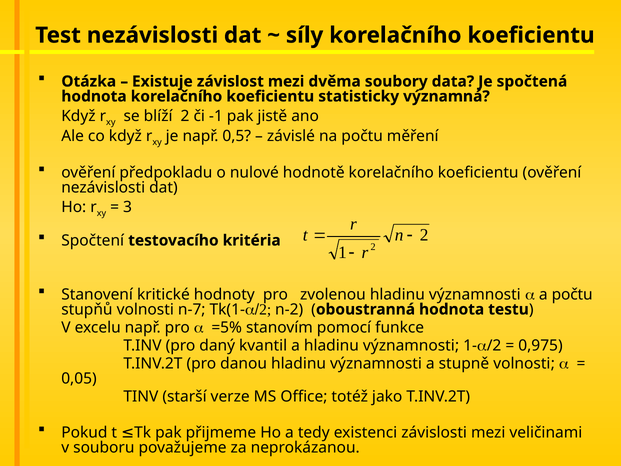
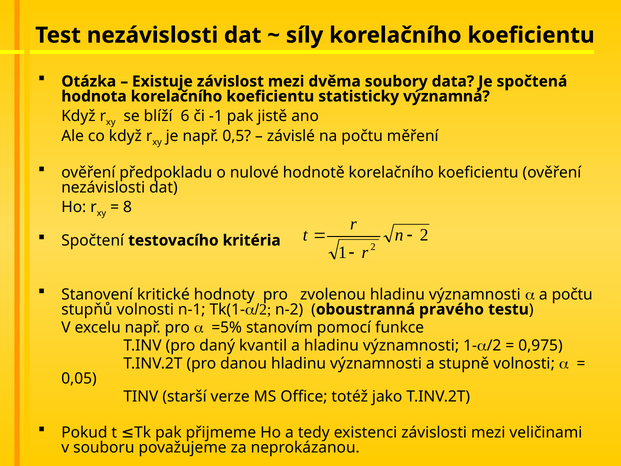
blíží 2: 2 -> 6
3: 3 -> 8
n-7: n-7 -> n-1
oboustranná hodnota: hodnota -> pravého
